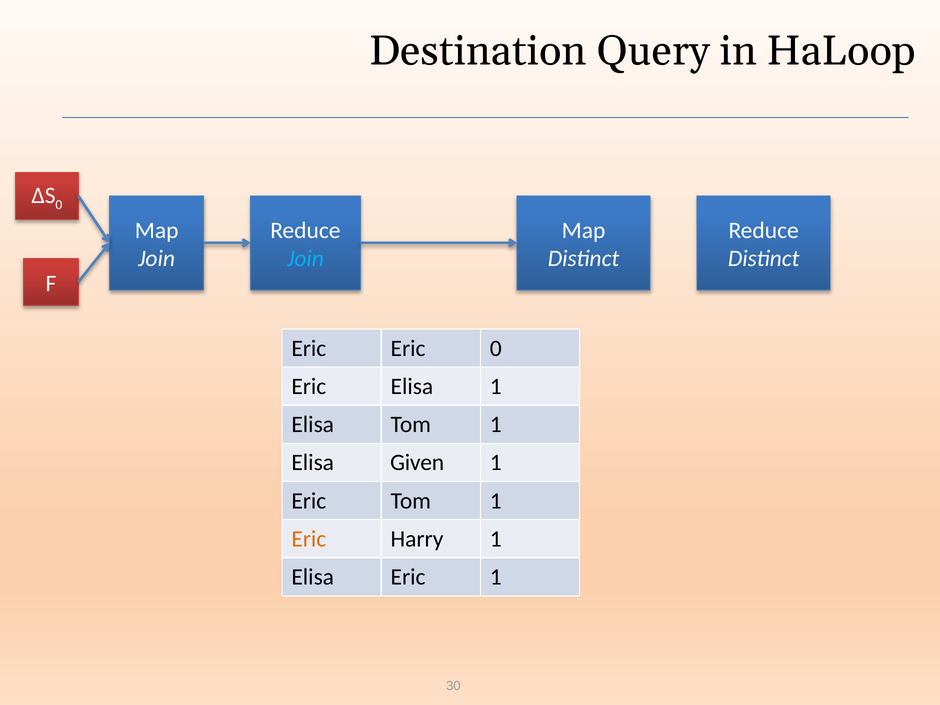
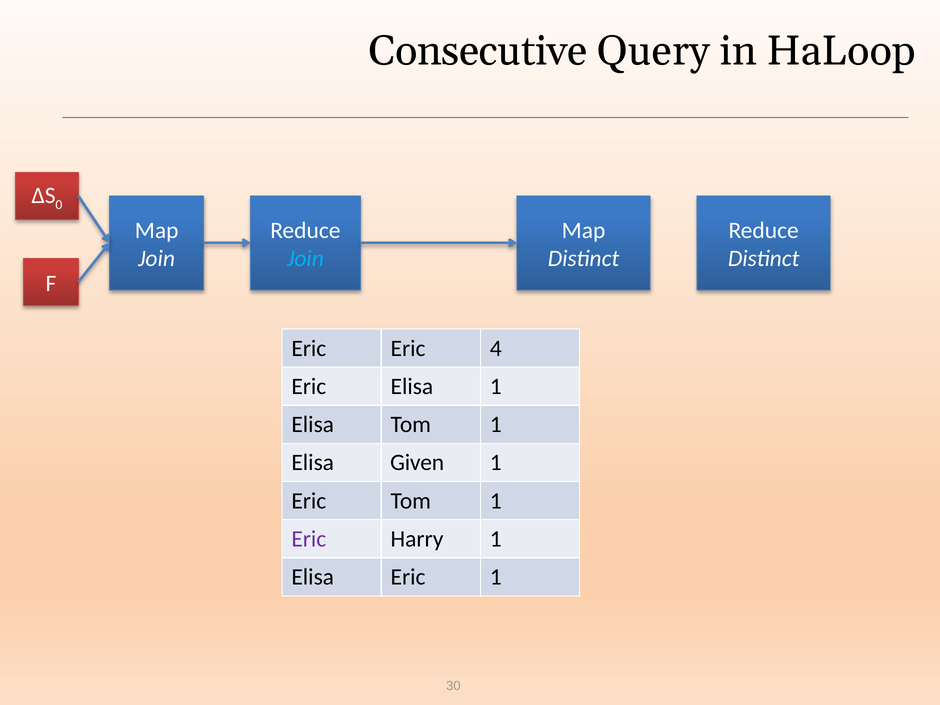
Destination: Destination -> Consecutive
Eric 0: 0 -> 4
Eric at (309, 539) colour: orange -> purple
